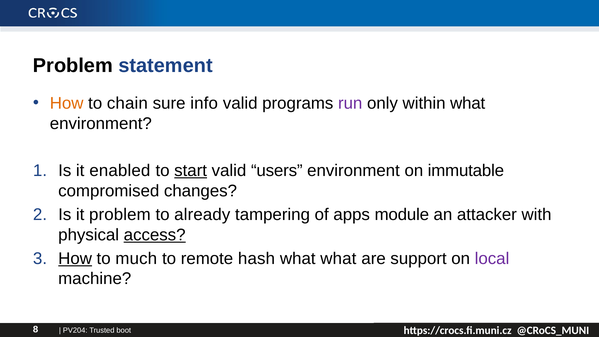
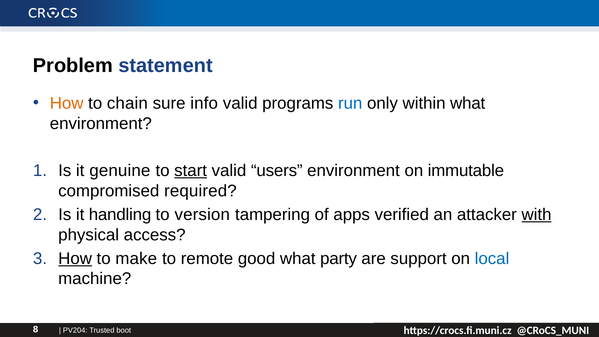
run colour: purple -> blue
enabled: enabled -> genuine
changes: changes -> required
it problem: problem -> handling
already: already -> version
module: module -> verified
with underline: none -> present
access underline: present -> none
much: much -> make
hash: hash -> good
what what: what -> party
local colour: purple -> blue
